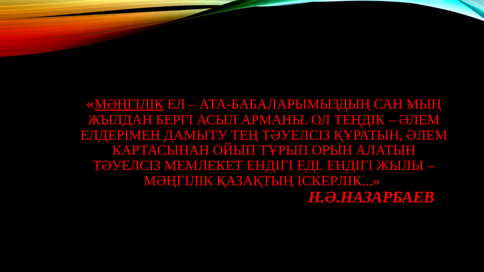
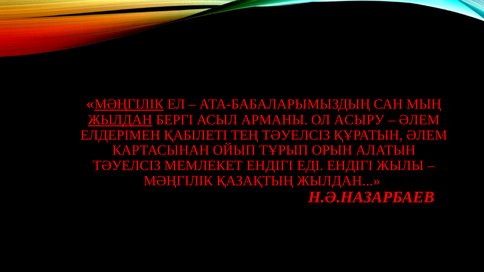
ЖЫЛДАН at (120, 120) underline: none -> present
ТЕҢДІК: ТЕҢДІК -> АСЫРУ
ДАМЫТУ: ДАМЫТУ -> ҚАБІЛЕТІ
ҚАЗАҚТЫҢ ІСКЕРЛІК: ІСКЕРЛІК -> ЖЫЛДАН
